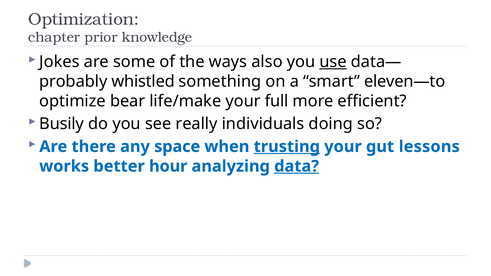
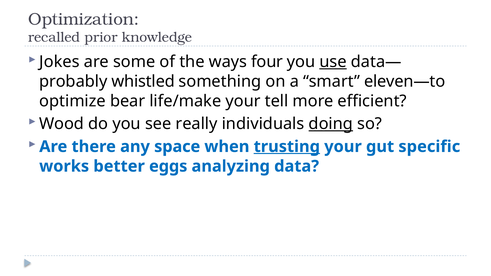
chapter: chapter -> recalled
also: also -> four
full: full -> tell
Busily: Busily -> Wood
doing underline: none -> present
lessons: lessons -> specific
hour: hour -> eggs
data underline: present -> none
